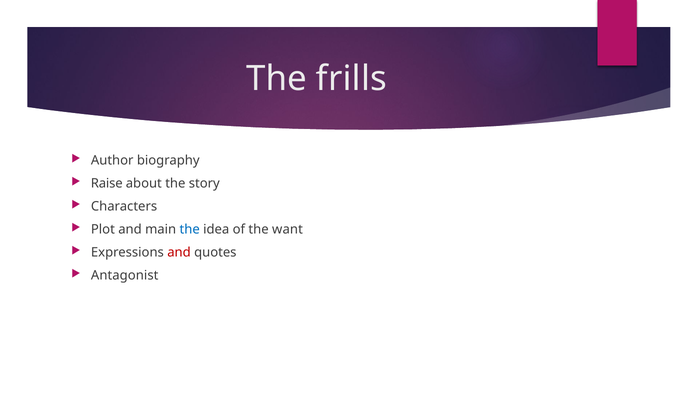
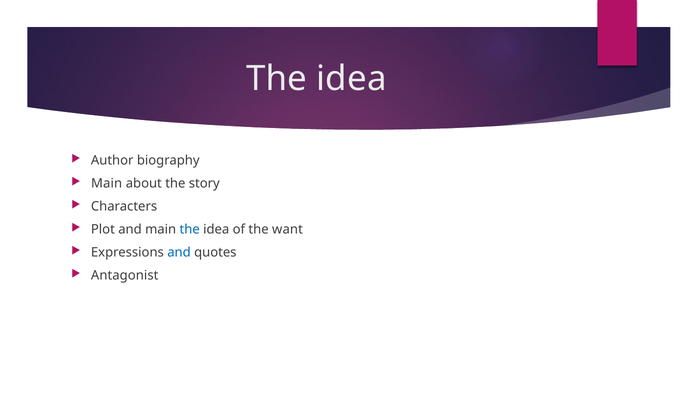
frills at (352, 78): frills -> idea
Raise at (107, 183): Raise -> Main
and at (179, 252) colour: red -> blue
